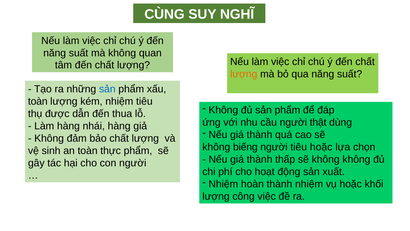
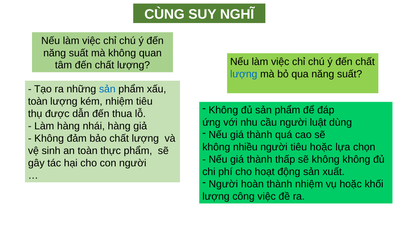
lượng at (244, 74) colour: orange -> blue
thật: thật -> luật
biếng: biếng -> nhiều
Nhiệm at (223, 184): Nhiệm -> Người
